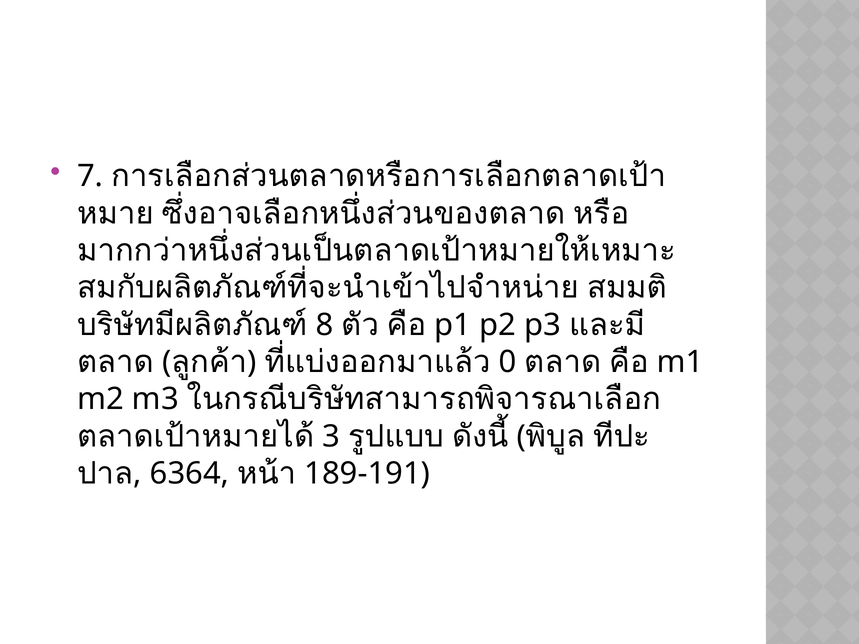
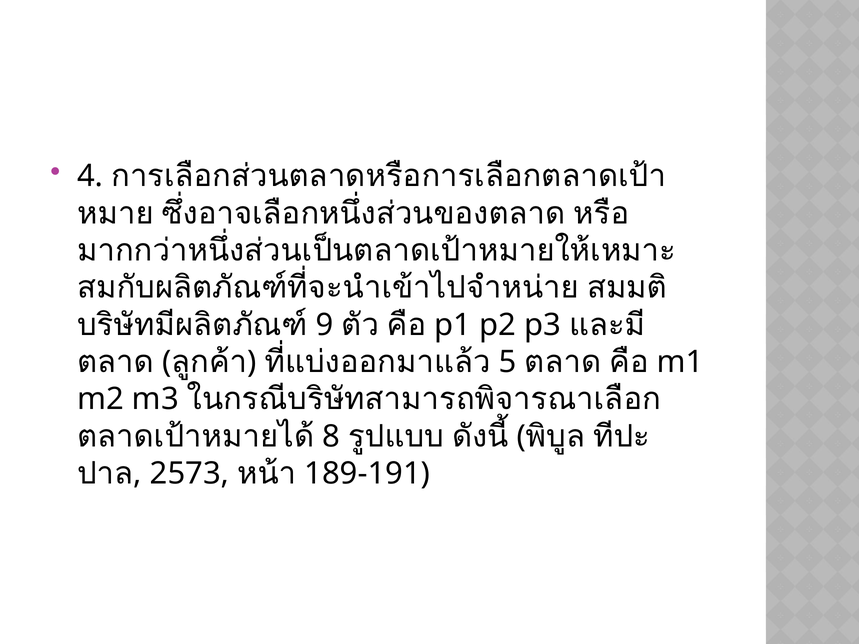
7: 7 -> 4
8: 8 -> 9
0: 0 -> 5
3: 3 -> 8
6364: 6364 -> 2573
